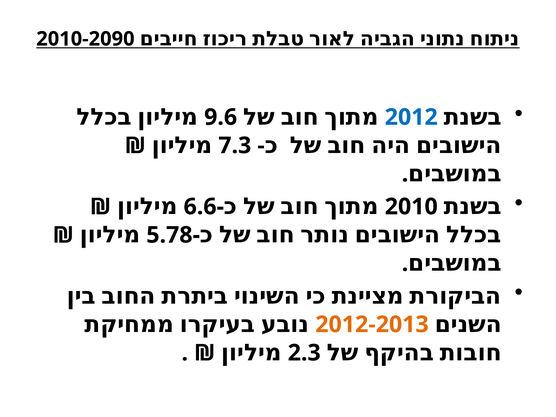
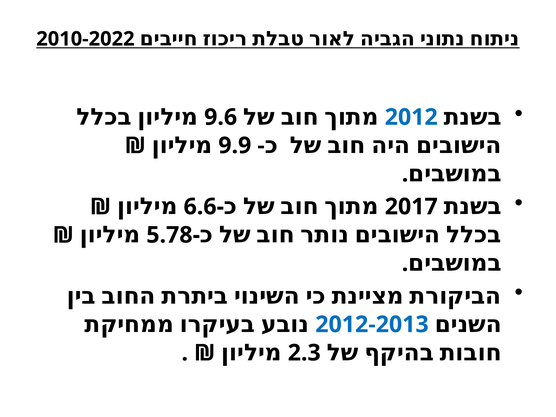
2010-2090: 2010-2090 -> 2010-2022
7.3: 7.3 -> 9.9
2010: 2010 -> 2017
2012-2013 colour: orange -> blue
